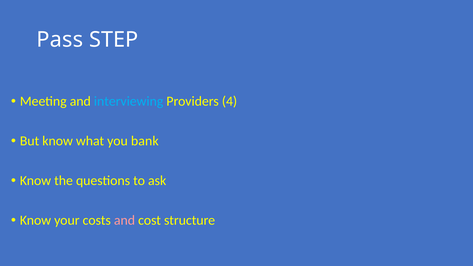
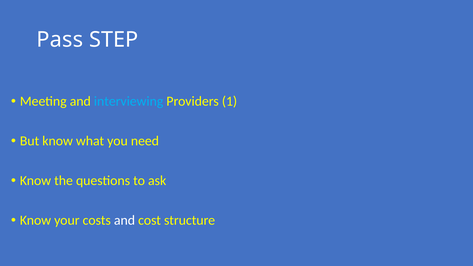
4: 4 -> 1
bank: bank -> need
and at (124, 220) colour: pink -> white
